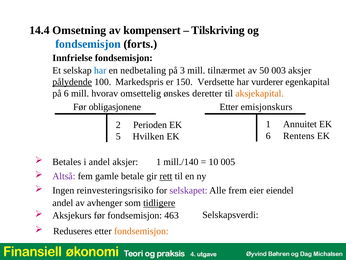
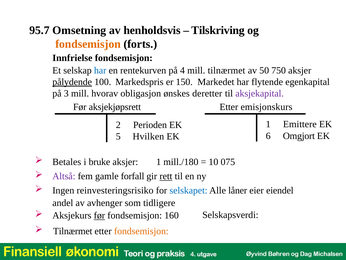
14.4: 14.4 -> 95.7
kompensert: kompensert -> henholdsvis
fondsemisjon at (88, 44) colour: blue -> orange
nedbetaling: nedbetaling -> rentekurven
3: 3 -> 4
003: 003 -> 750
Verdsette: Verdsette -> Markedet
vurderer: vurderer -> flytende
på 6: 6 -> 3
omsettelig: omsettelig -> obligasjon
aksjekapital colour: orange -> purple
obligasjonene: obligasjonene -> aksjekjøpsrett
Annuitet: Annuitet -> Emittere
Rentens: Rentens -> Omgjort
i andel: andel -> bruke
mill./140: mill./140 -> mill./180
005: 005 -> 075
betale: betale -> forfall
selskapet colour: purple -> blue
frem: frem -> låner
tidligere underline: present -> none
før at (99, 215) underline: none -> present
463: 463 -> 160
Reduseres at (73, 231): Reduseres -> Tilnærmet
